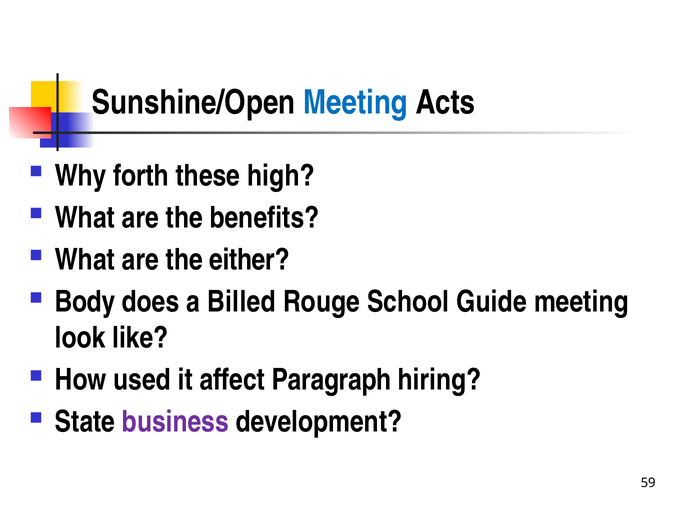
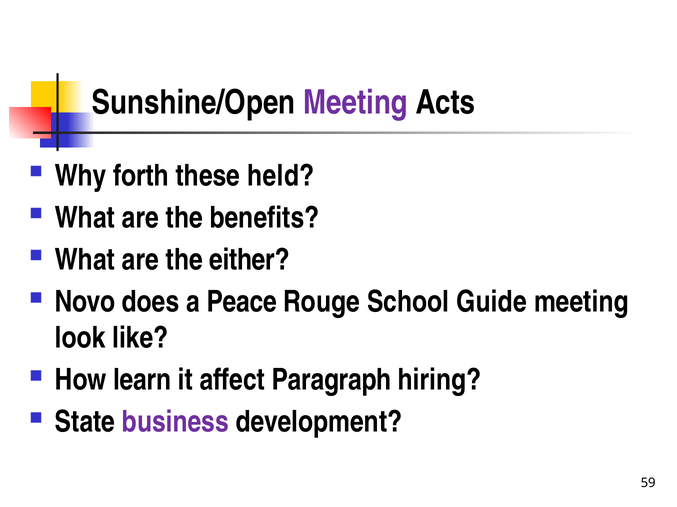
Meeting at (356, 103) colour: blue -> purple
high: high -> held
Body: Body -> Novo
Billed: Billed -> Peace
used: used -> learn
